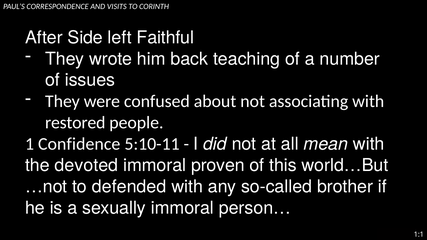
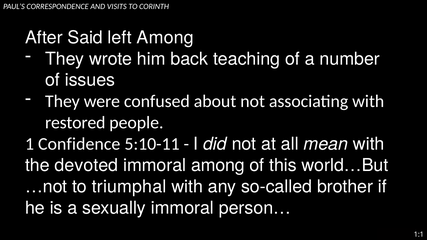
Side: Side -> Said
left Faithful: Faithful -> Among
immoral proven: proven -> among
defended: defended -> triumphal
